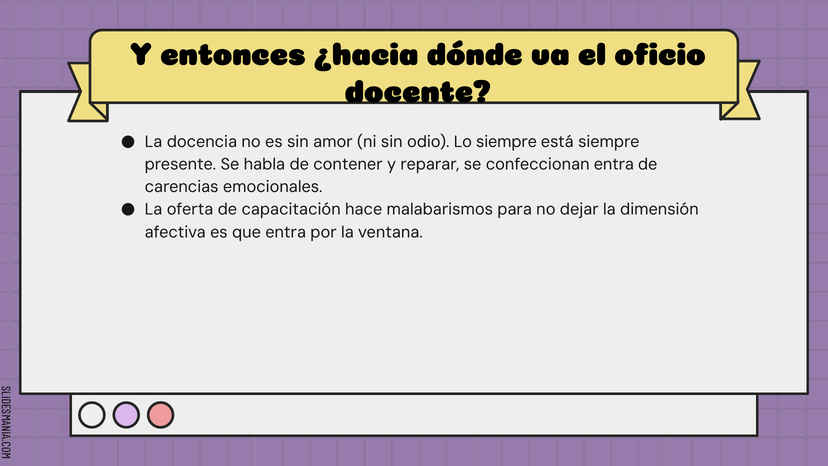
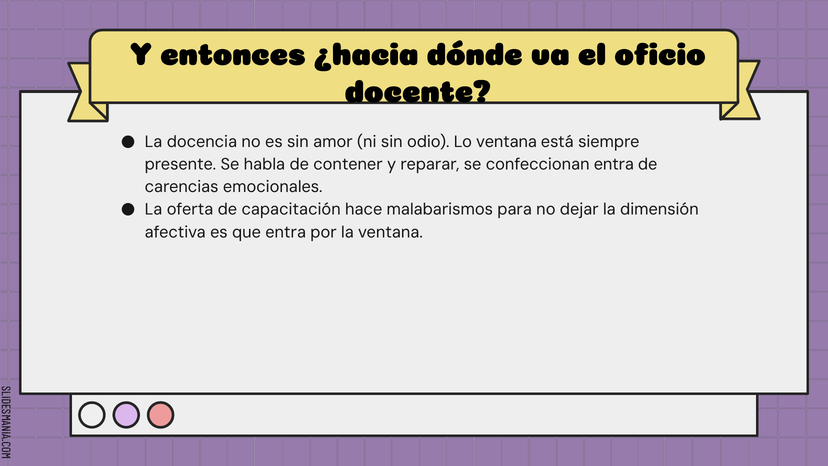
Lo siempre: siempre -> ventana
